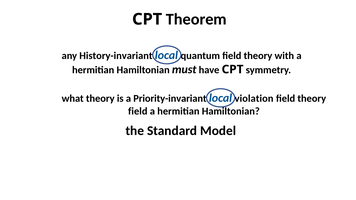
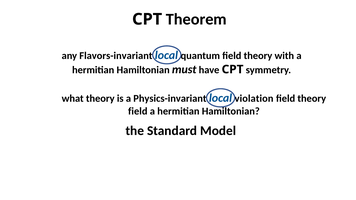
History-invariant: History-invariant -> Flavors-invariant
Priority-invariant: Priority-invariant -> Physics-invariant
